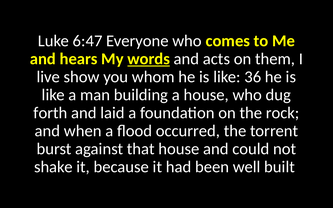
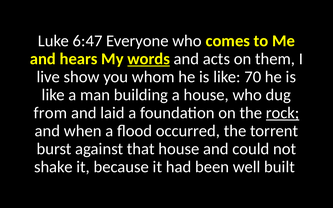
36: 36 -> 70
forth: forth -> from
rock underline: none -> present
